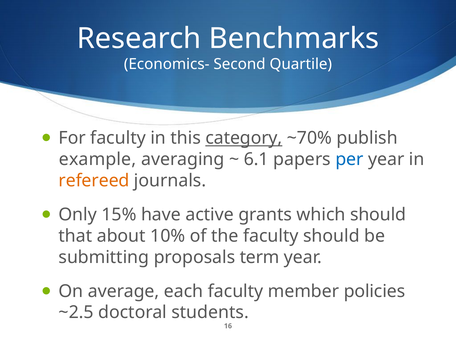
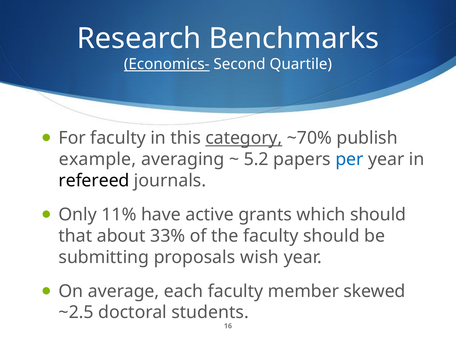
Economics- underline: none -> present
6.1: 6.1 -> 5.2
refereed colour: orange -> black
15%: 15% -> 11%
10%: 10% -> 33%
term: term -> wish
policies: policies -> skewed
